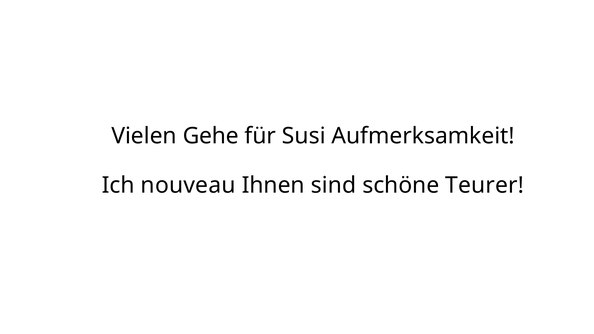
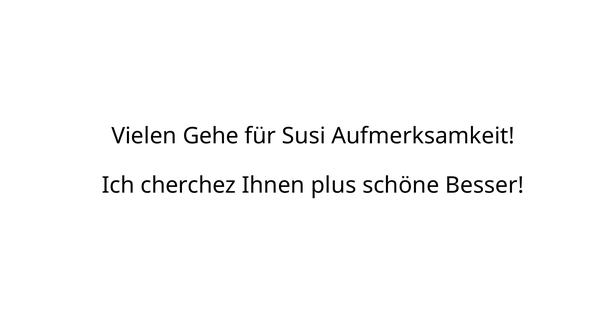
nouveau: nouveau -> cherchez
sind: sind -> plus
Teurer: Teurer -> Besser
